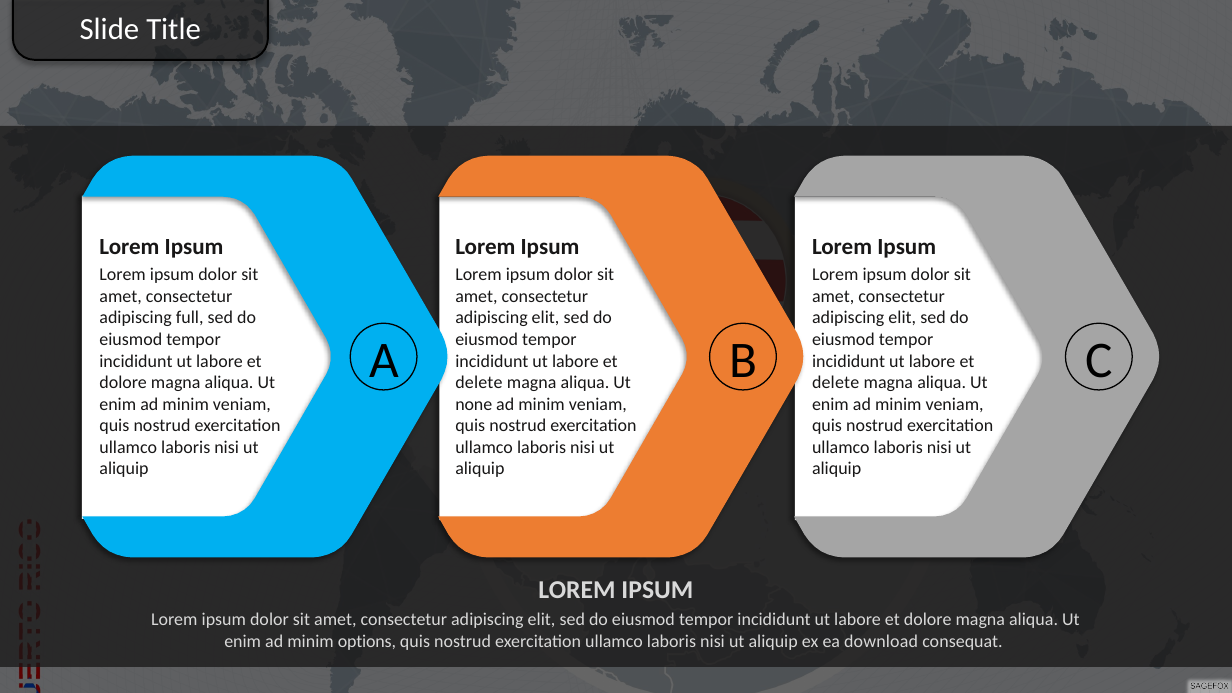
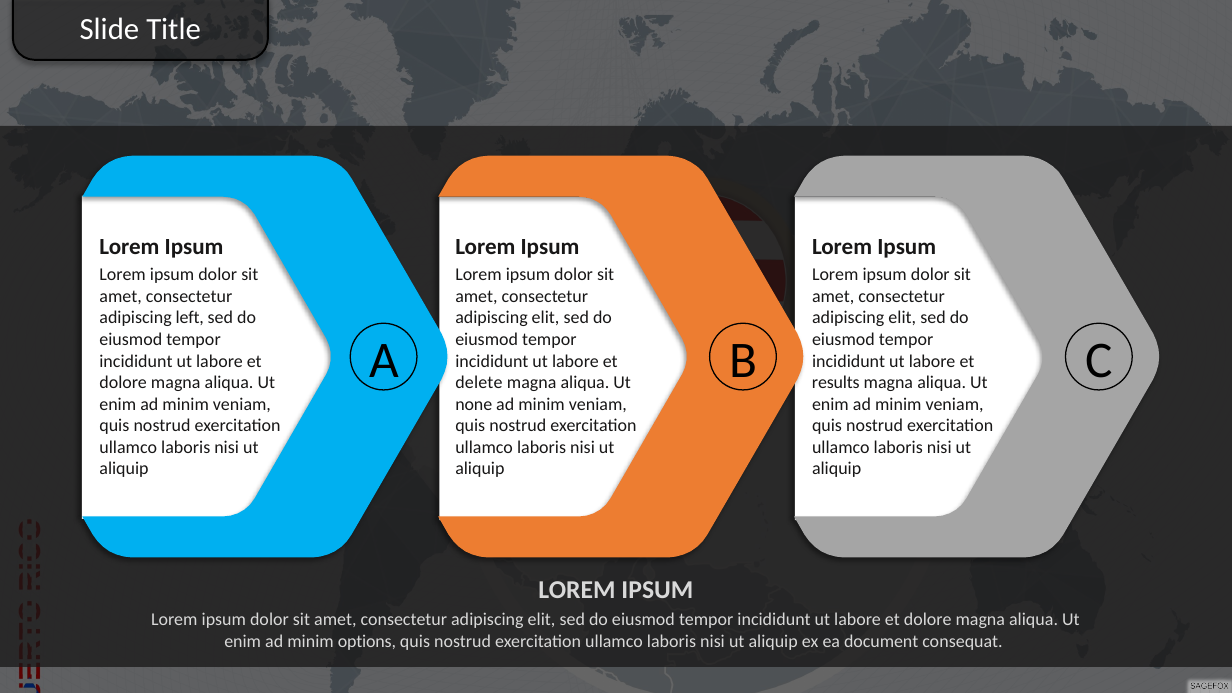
full: full -> left
delete at (836, 383): delete -> results
download: download -> document
